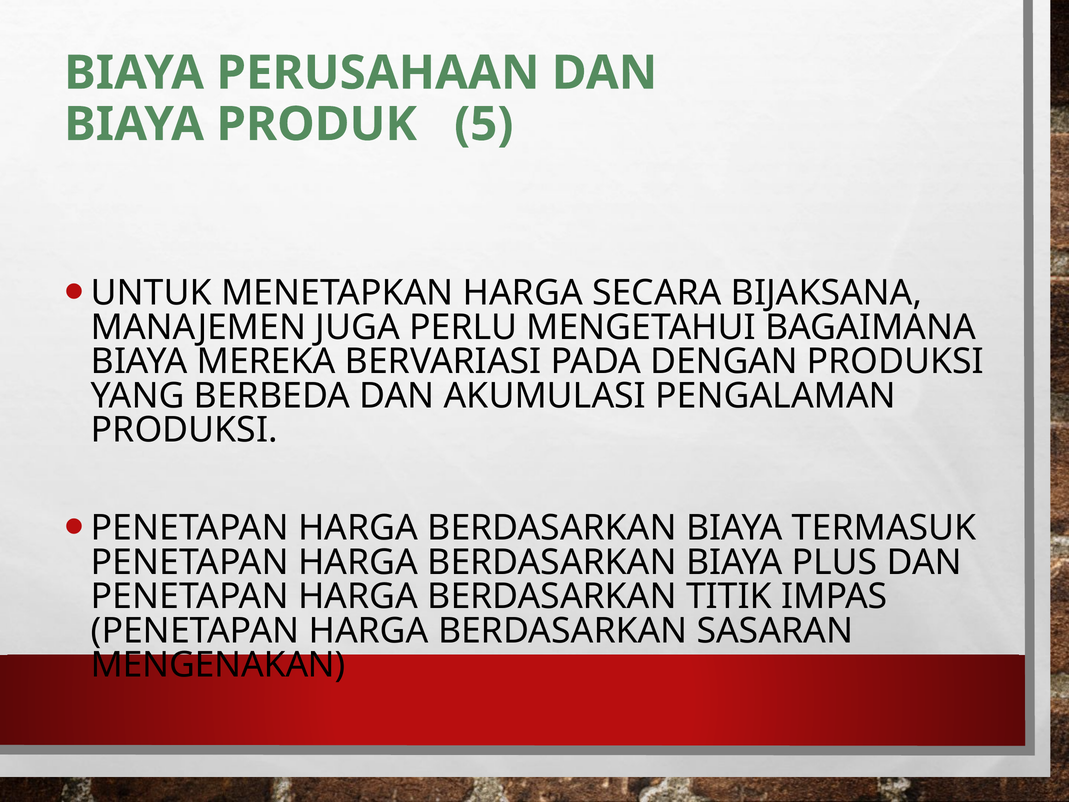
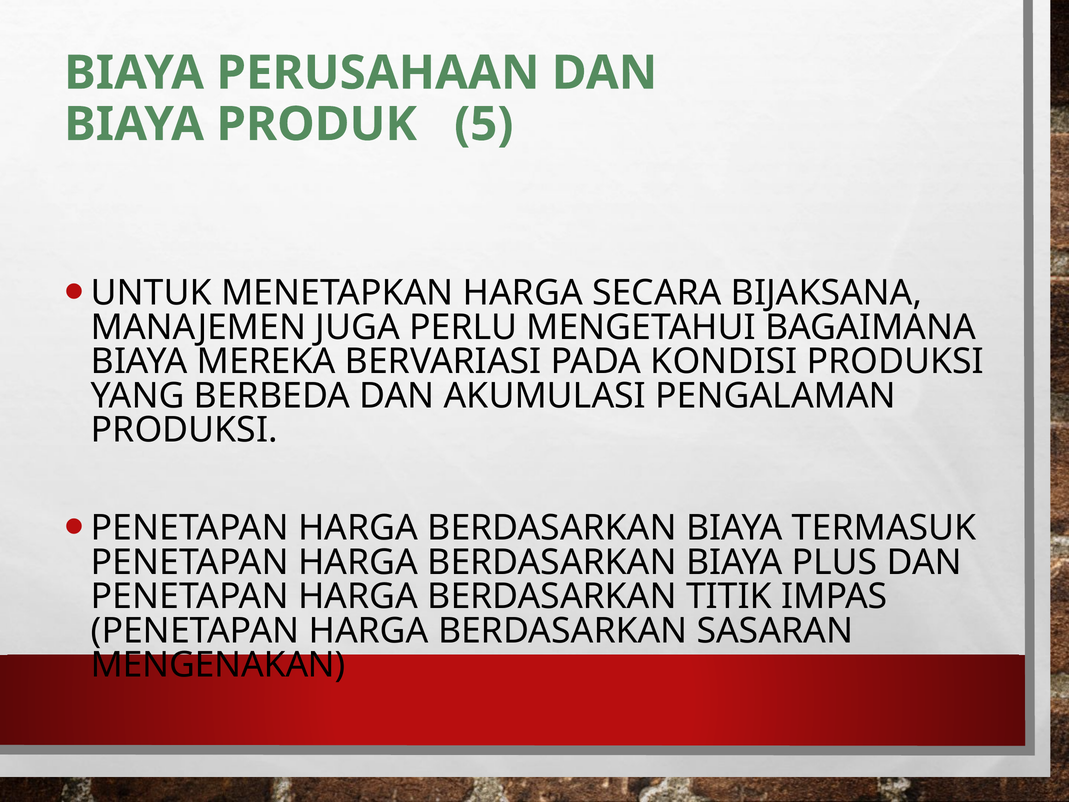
DENGAN: DENGAN -> KONDISI
